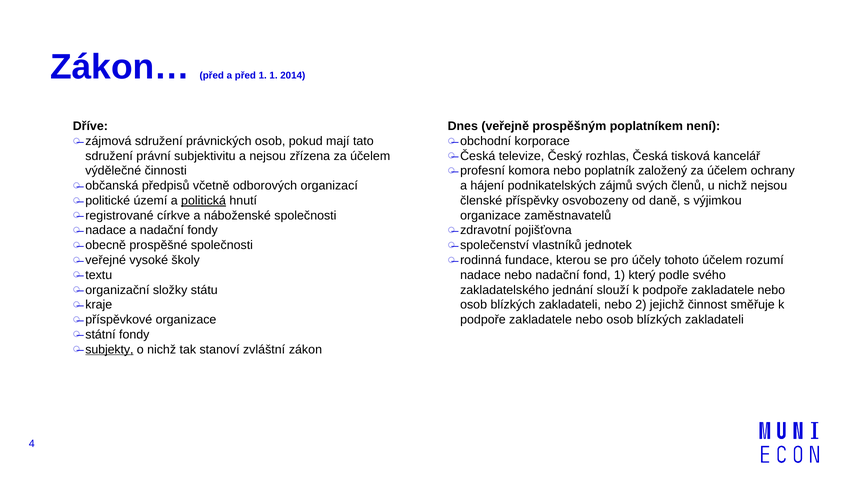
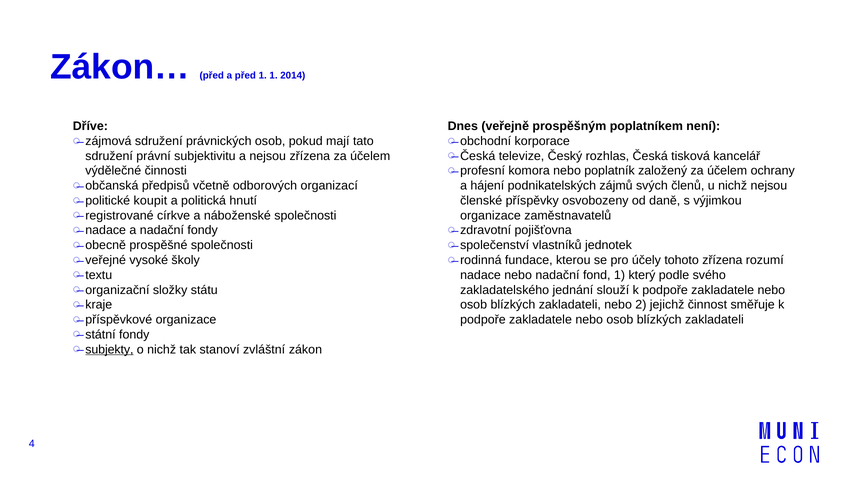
území: území -> koupit
politická underline: present -> none
tohoto účelem: účelem -> zřízena
